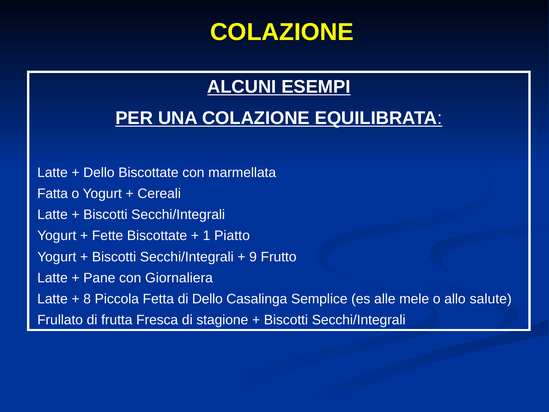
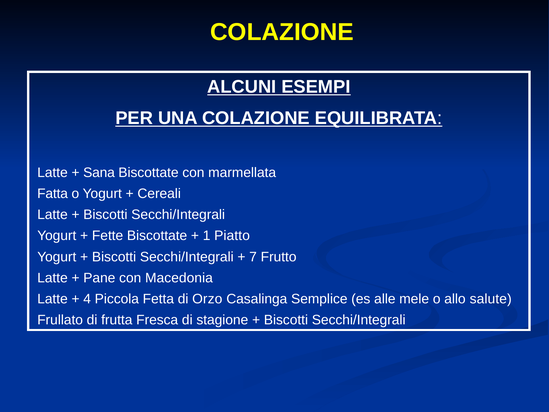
Dello at (99, 172): Dello -> Sana
9: 9 -> 7
Giornaliera: Giornaliera -> Macedonia
8: 8 -> 4
di Dello: Dello -> Orzo
